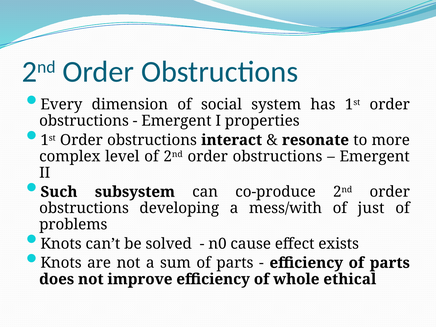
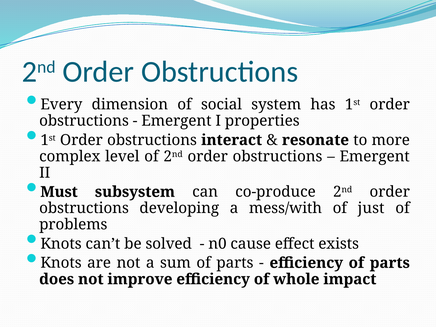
Such: Such -> Must
ethical: ethical -> impact
